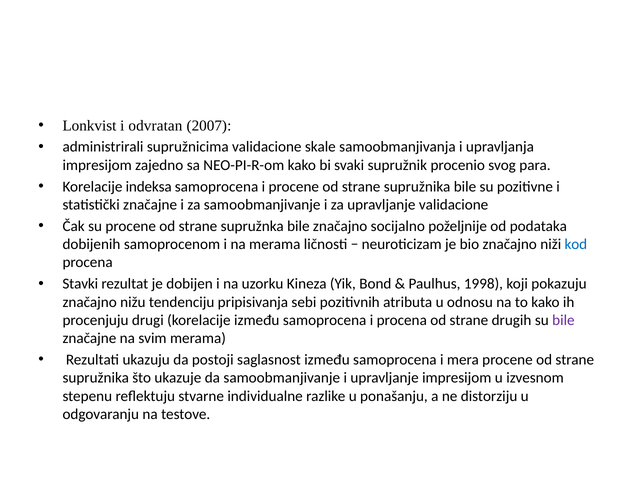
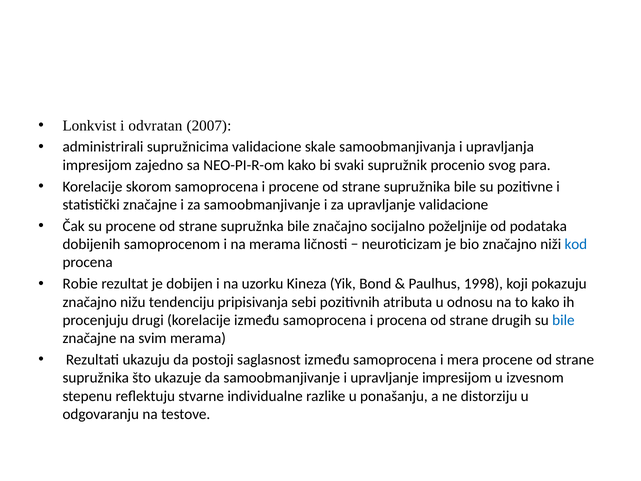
indeksa: indeksa -> skorom
Stavki: Stavki -> Robie
bile at (563, 320) colour: purple -> blue
